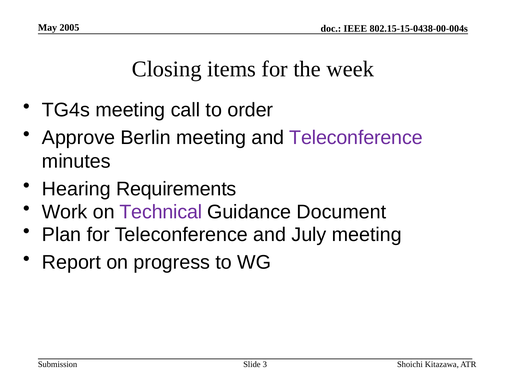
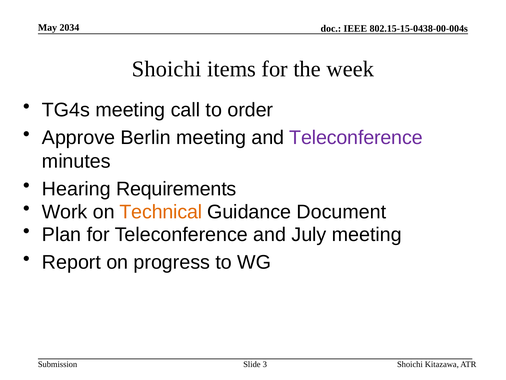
2005: 2005 -> 2034
Closing at (167, 69): Closing -> Shoichi
Technical colour: purple -> orange
